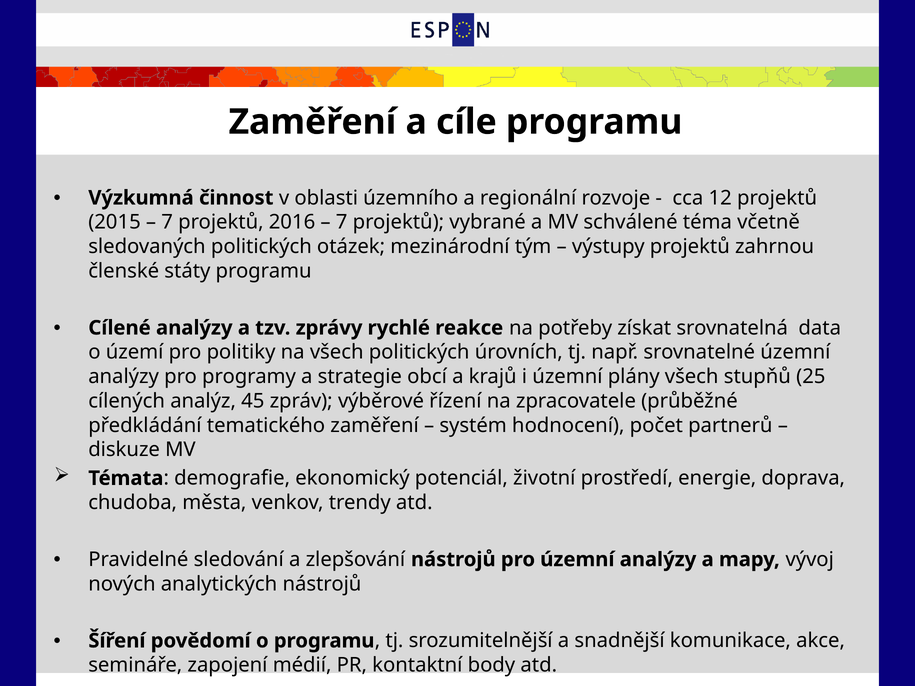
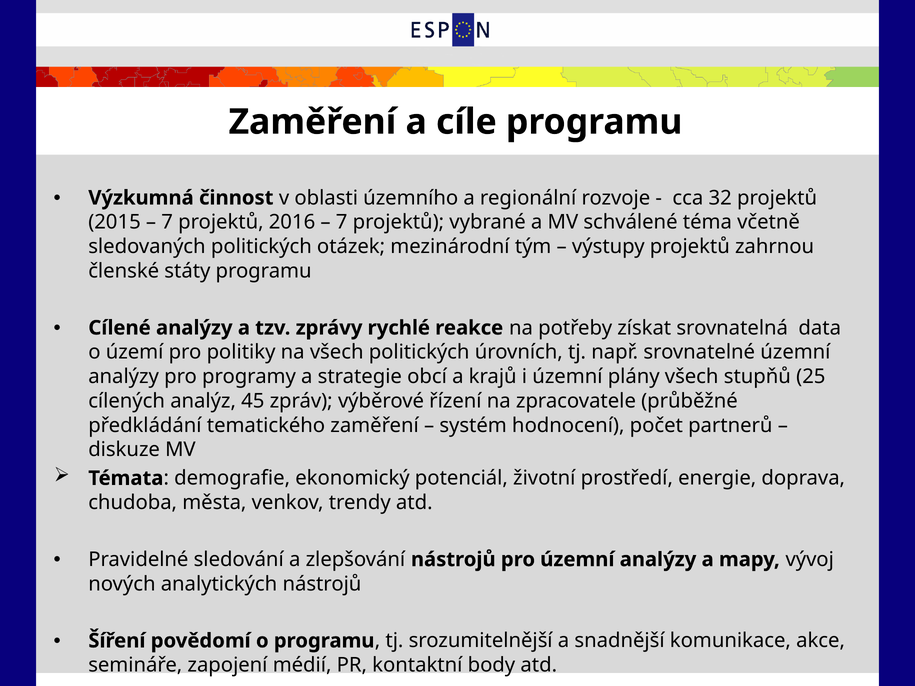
12: 12 -> 32
